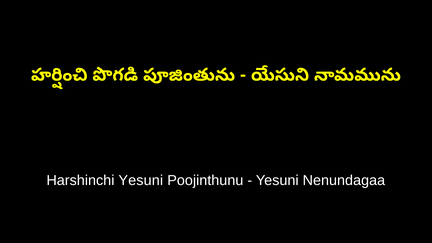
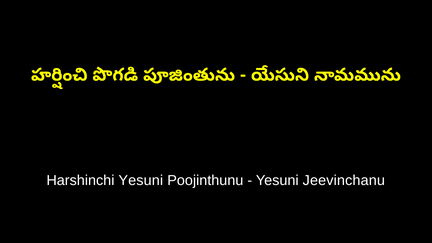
Nenundagaa: Nenundagaa -> Jeevinchanu
